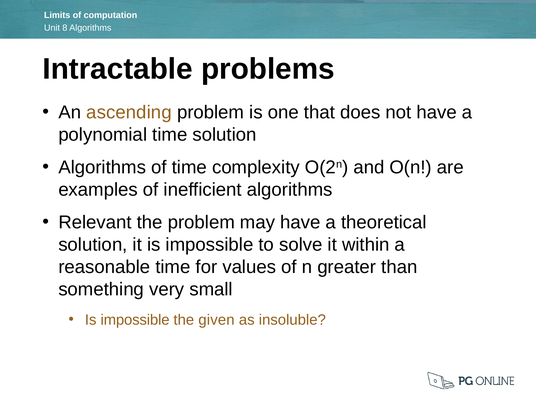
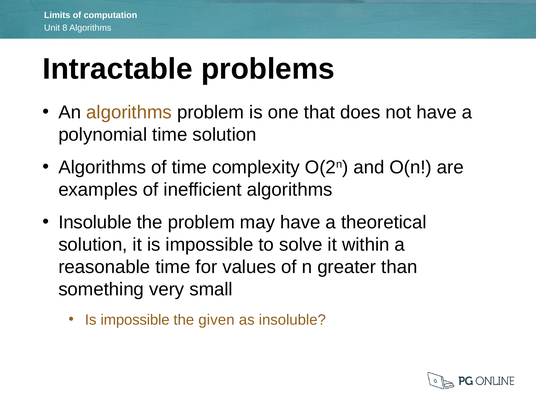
An ascending: ascending -> algorithms
Relevant at (95, 223): Relevant -> Insoluble
